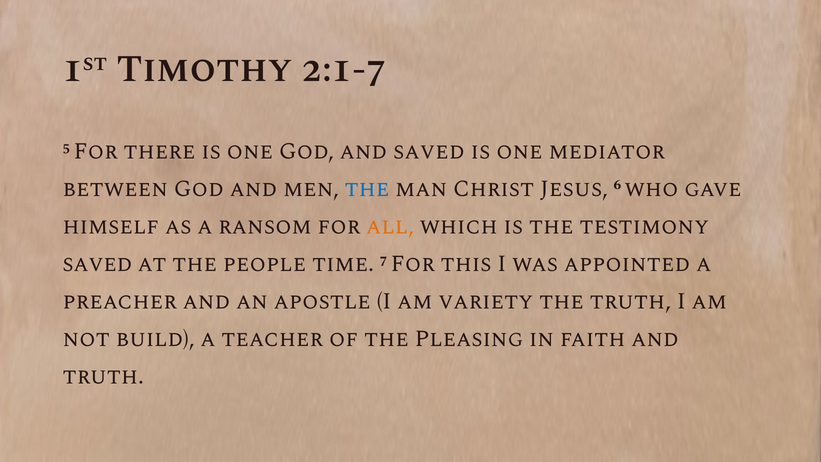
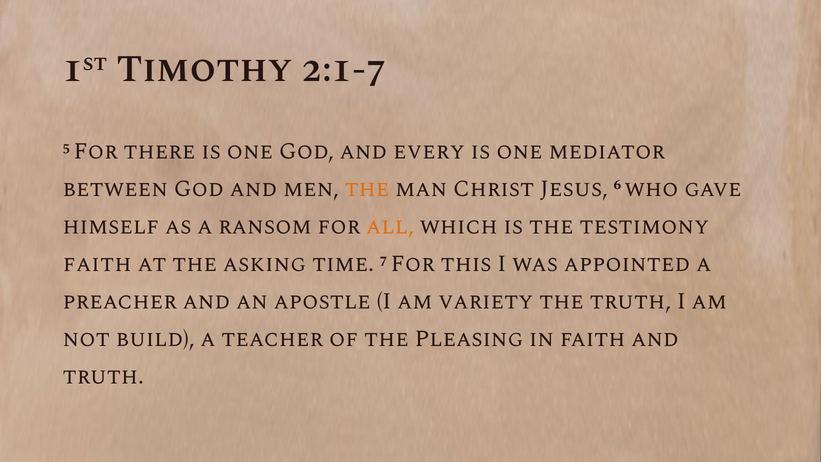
and saved: saved -> every
the at (367, 189) colour: blue -> orange
saved at (97, 263): saved -> faith
people: people -> asking
